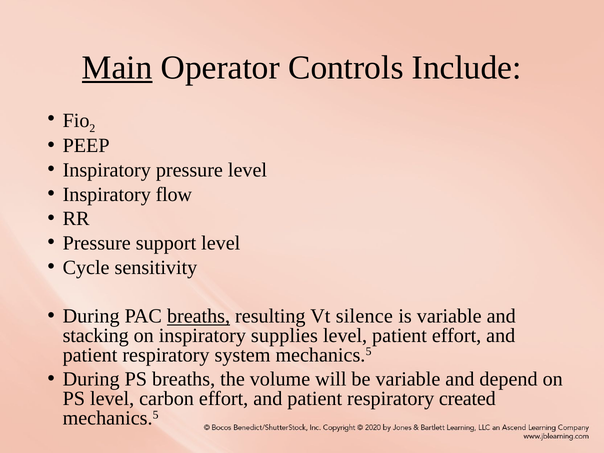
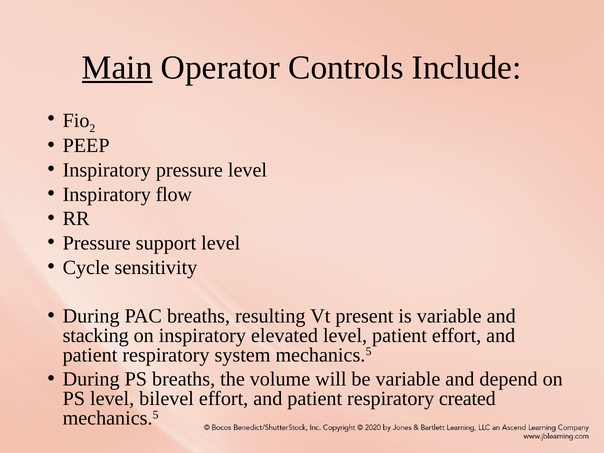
breaths at (199, 316) underline: present -> none
silence: silence -> present
supplies: supplies -> elevated
carbon: carbon -> bilevel
